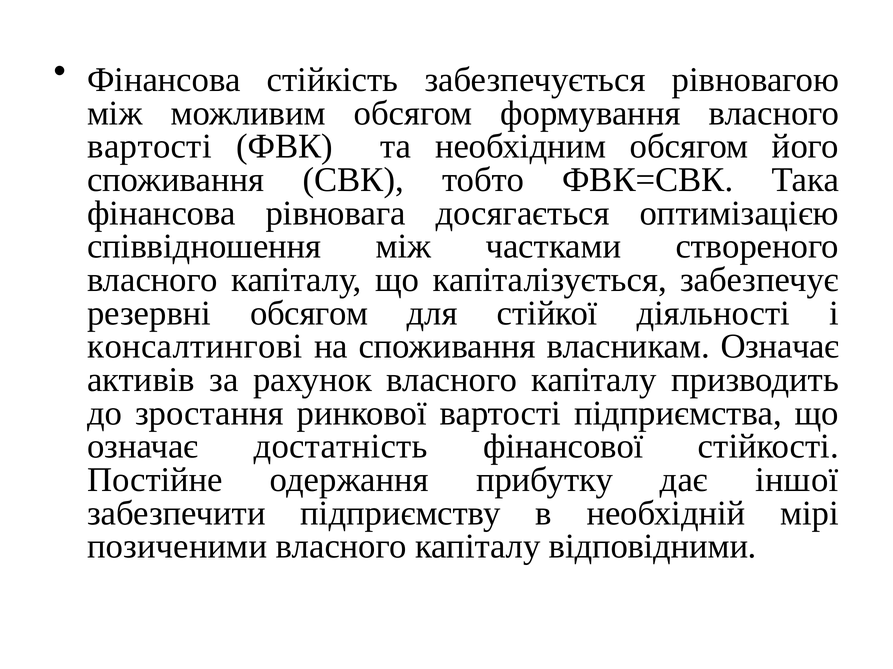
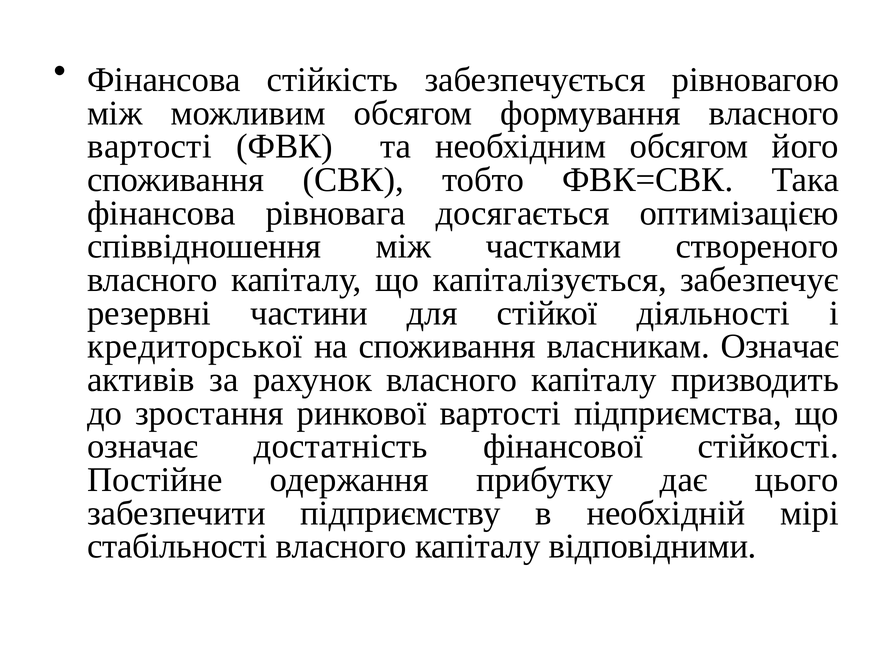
резервні обсягом: обсягом -> частини
консалтингові: консалтингові -> кредиторської
іншої: іншої -> цього
позиченими: позиченими -> стабільності
